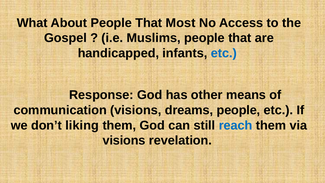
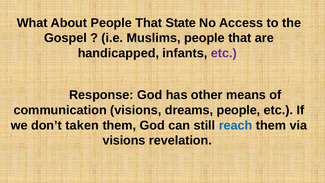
Most: Most -> State
etc at (224, 53) colour: blue -> purple
liking: liking -> taken
